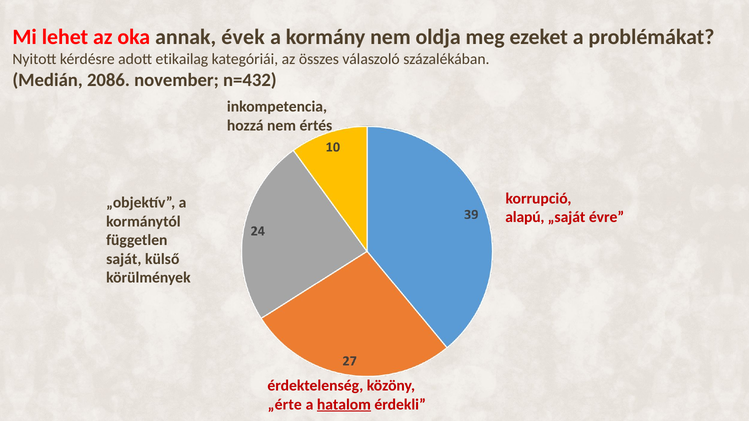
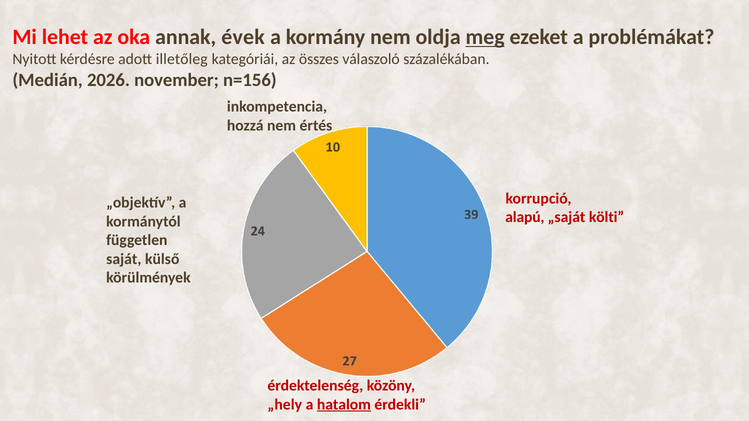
meg underline: none -> present
etikailag: etikailag -> illetőleg
2086: 2086 -> 2026
n=432: n=432 -> n=156
évre: évre -> költi
„érte: „érte -> „hely
